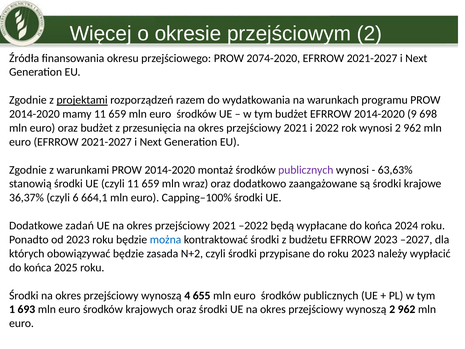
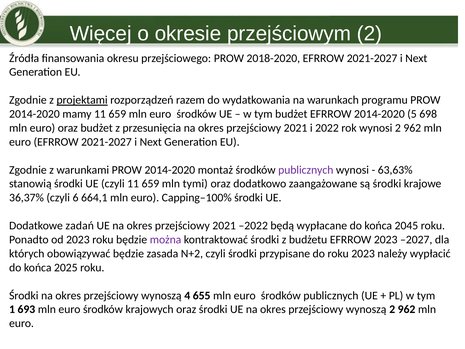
2074-2020: 2074-2020 -> 2018-2020
9: 9 -> 5
wraz: wraz -> tymi
2024: 2024 -> 2045
można colour: blue -> purple
